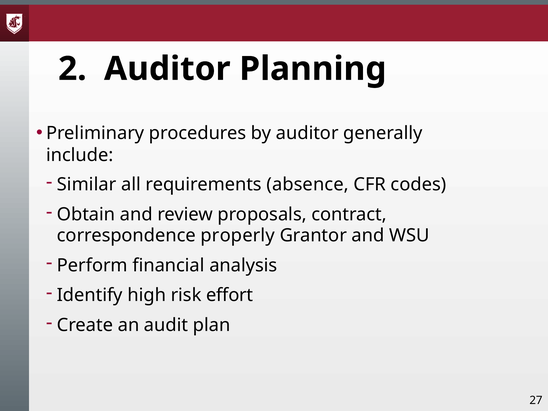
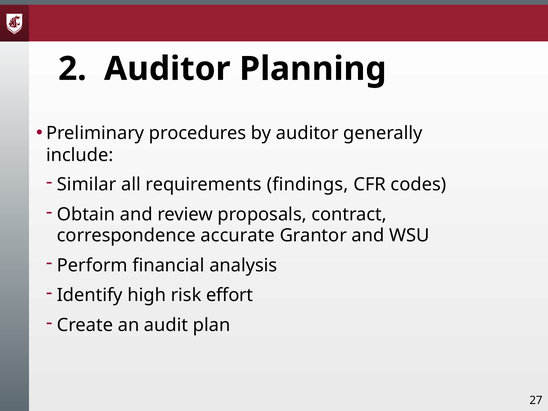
absence: absence -> findings
properly: properly -> accurate
